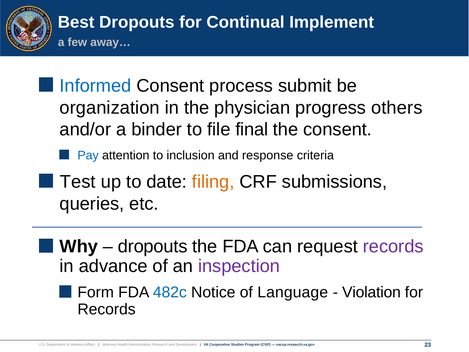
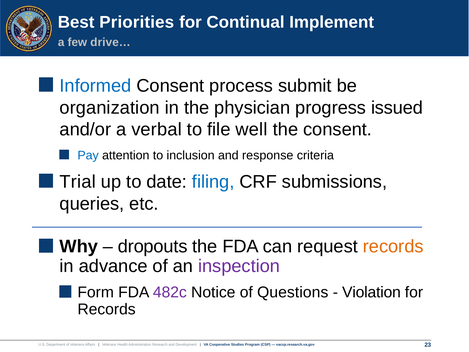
Best Dropouts: Dropouts -> Priorities
away…: away… -> drive…
others: others -> issued
binder: binder -> verbal
final: final -> well
Test: Test -> Trial
filing colour: orange -> blue
records at (393, 246) colour: purple -> orange
482c colour: blue -> purple
Language: Language -> Questions
